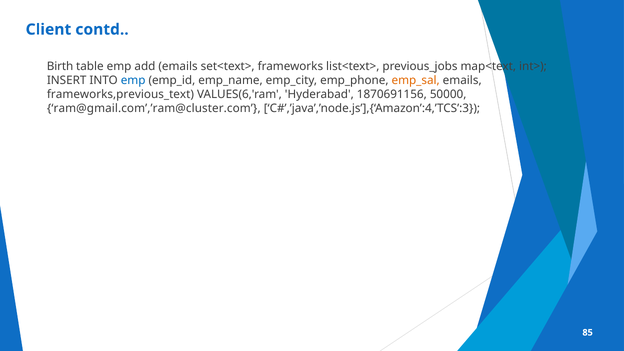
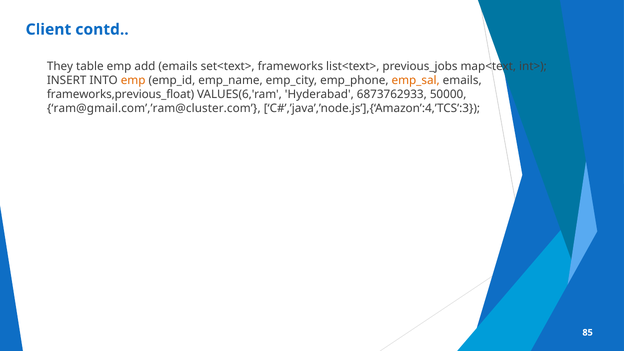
Birth: Birth -> They
emp at (133, 80) colour: blue -> orange
frameworks,previous_text: frameworks,previous_text -> frameworks,previous_float
1870691156: 1870691156 -> 6873762933
